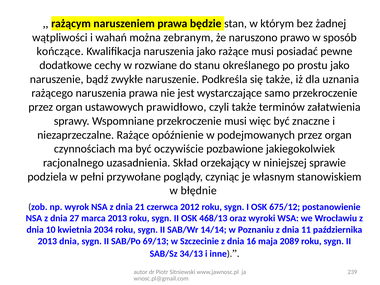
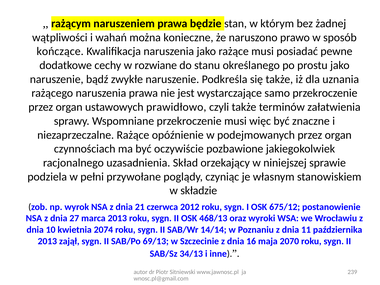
zebranym: zebranym -> konieczne
błędnie: błędnie -> składzie
2034: 2034 -> 2074
2013 dnia: dnia -> zajął
2089: 2089 -> 2070
